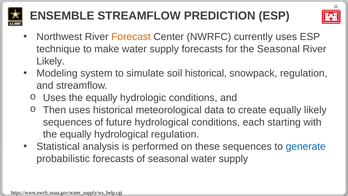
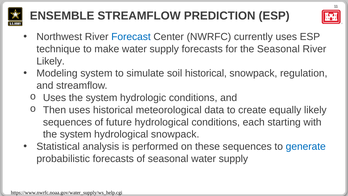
Forecast colour: orange -> blue
Uses the equally: equally -> system
equally at (76, 134): equally -> system
hydrological regulation: regulation -> snowpack
